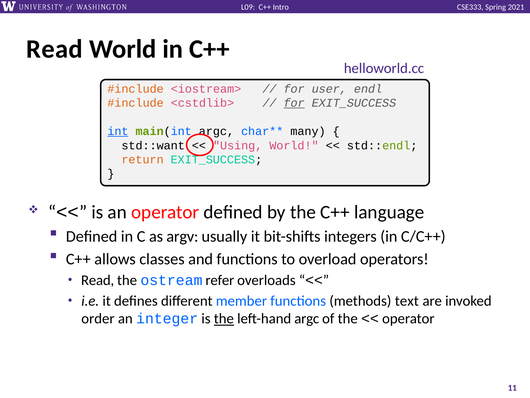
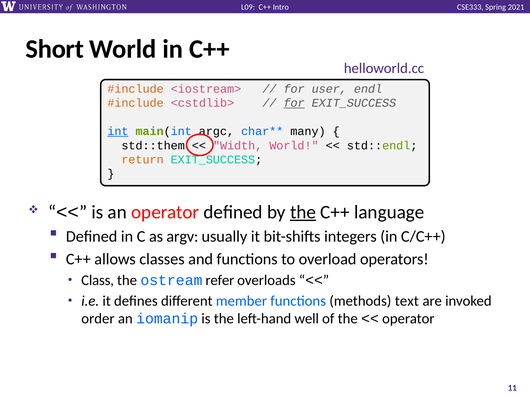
Read at (54, 49): Read -> Short
std::want: std::want -> std::them
Using: Using -> Width
the at (303, 212) underline: none -> present
Read at (98, 280): Read -> Class
integer: integer -> iomanip
the at (224, 318) underline: present -> none
left-hand argc: argc -> well
